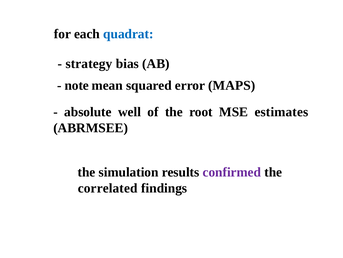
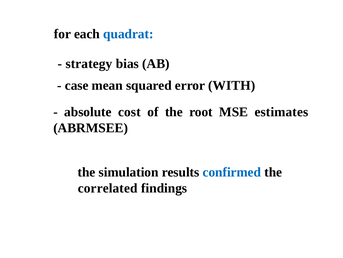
note: note -> case
MAPS: MAPS -> WITH
well: well -> cost
confirmed colour: purple -> blue
